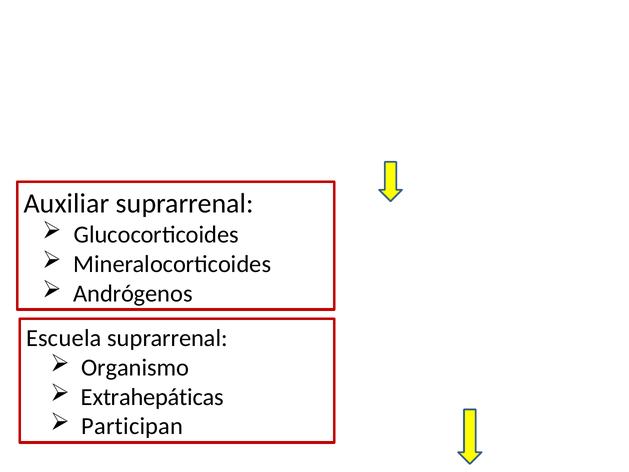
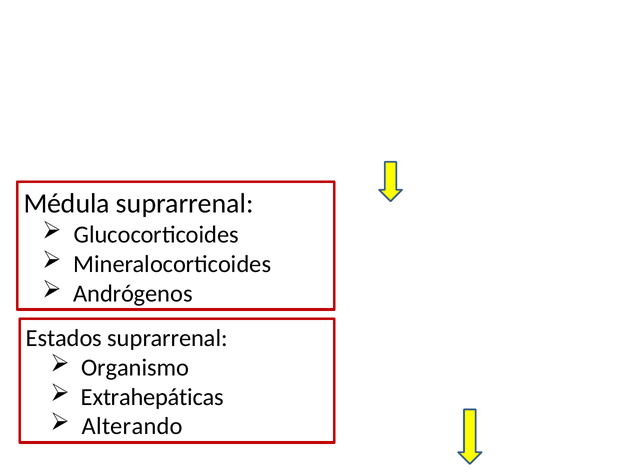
Auxiliar: Auxiliar -> Médula
Escuela: Escuela -> Estados
Participan: Participan -> Alterando
